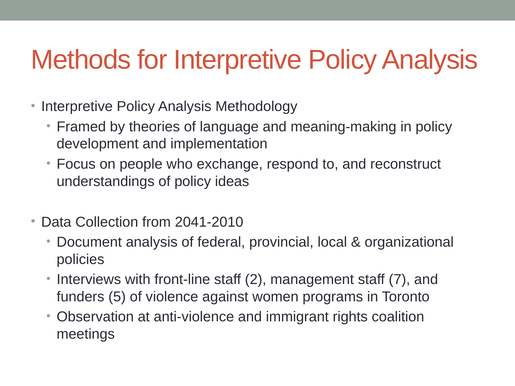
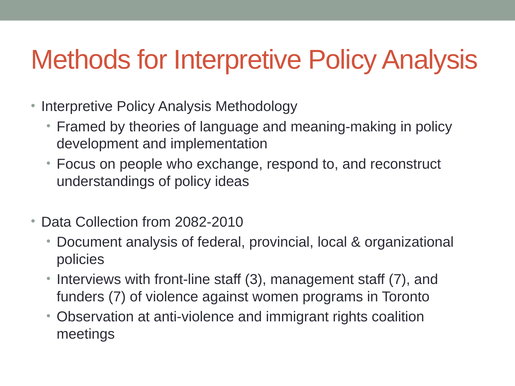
2041-2010: 2041-2010 -> 2082-2010
2: 2 -> 3
funders 5: 5 -> 7
